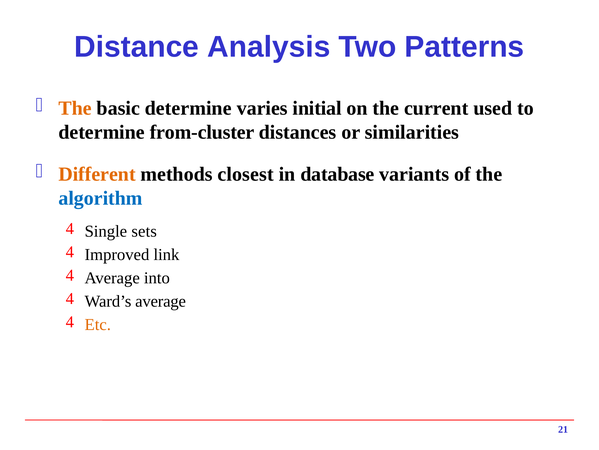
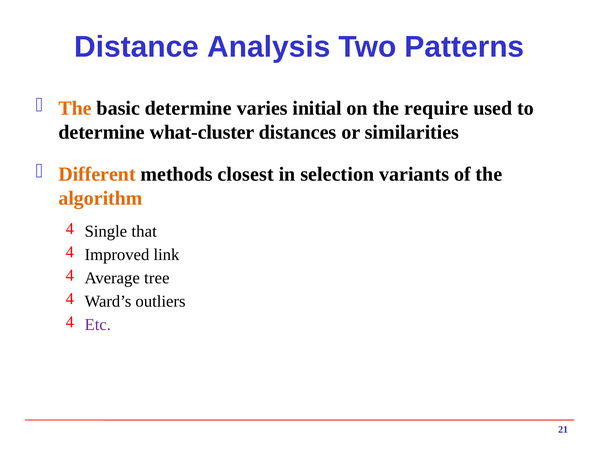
current: current -> require
from-cluster: from-cluster -> what-cluster
database: database -> selection
algorithm colour: blue -> orange
sets: sets -> that
into: into -> tree
Ward’s average: average -> outliers
Etc colour: orange -> purple
